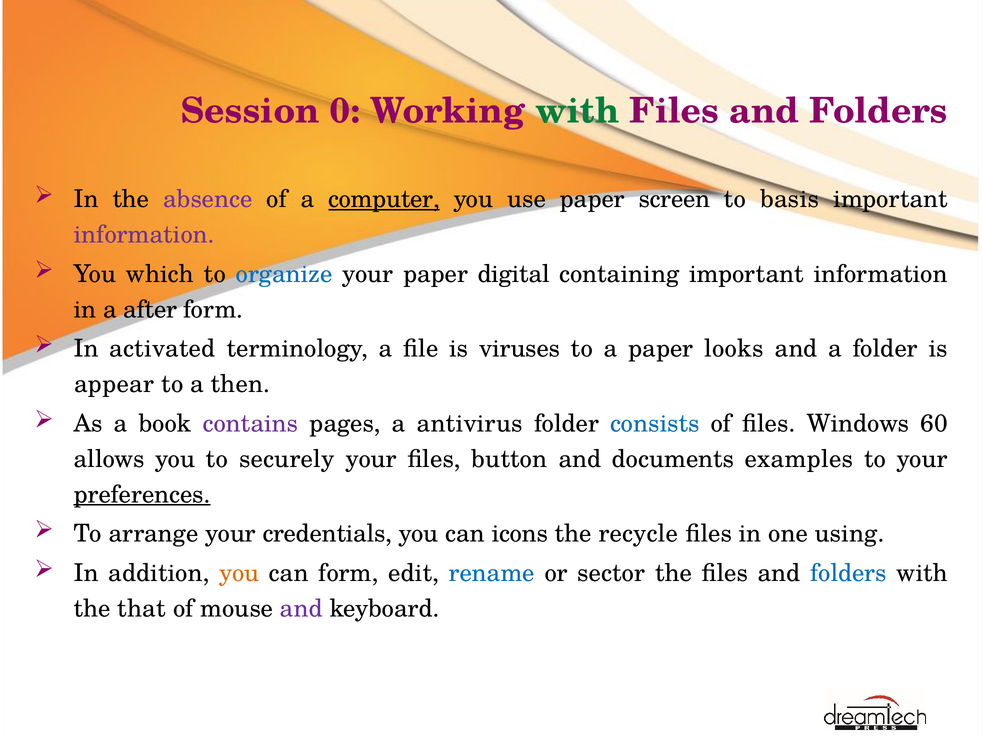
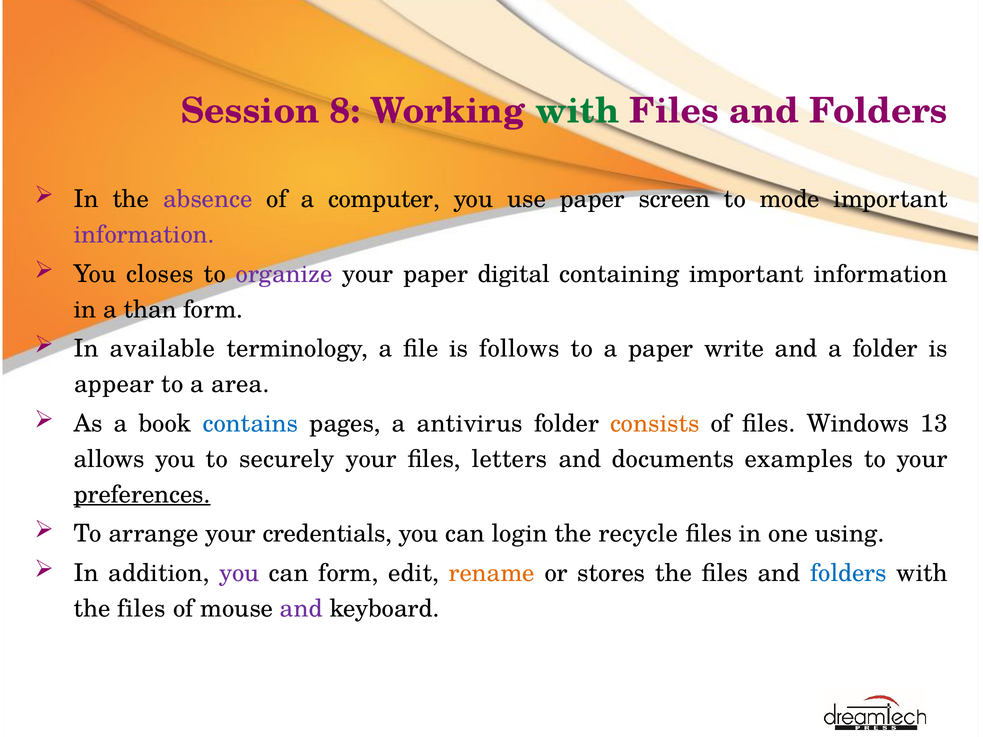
0: 0 -> 8
computer underline: present -> none
basis: basis -> mode
which: which -> closes
organize colour: blue -> purple
after: after -> than
activated: activated -> available
viruses: viruses -> follows
looks: looks -> write
then: then -> area
contains colour: purple -> blue
consists colour: blue -> orange
60: 60 -> 13
button: button -> letters
icons: icons -> login
you at (239, 574) colour: orange -> purple
rename colour: blue -> orange
sector: sector -> stores
that at (142, 609): that -> files
